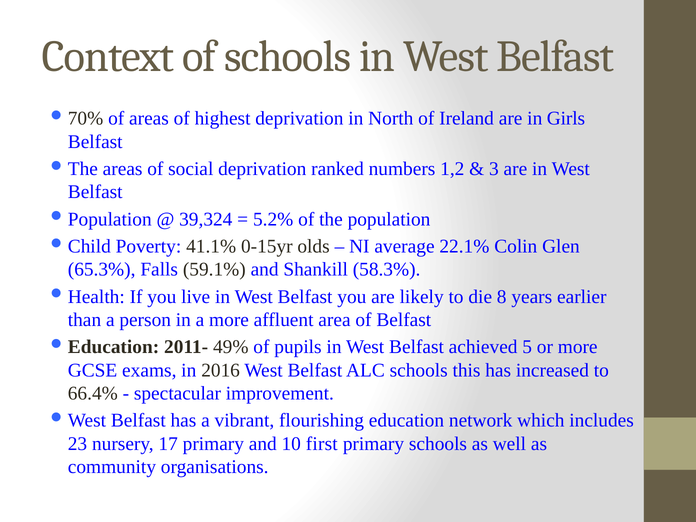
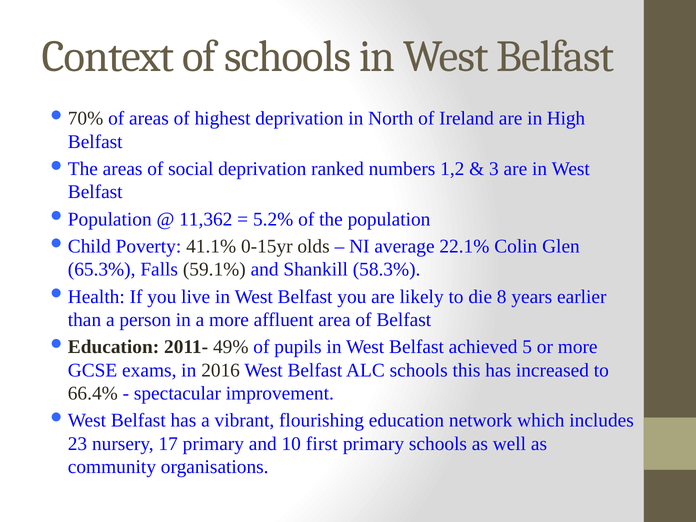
Girls: Girls -> High
39,324: 39,324 -> 11,362
